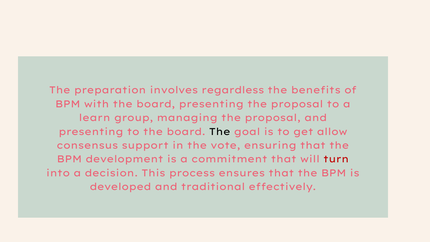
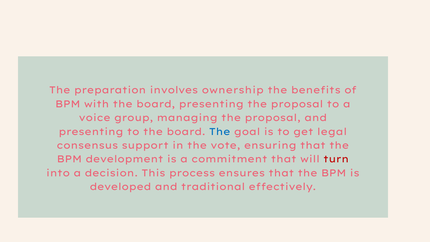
regardless: regardless -> ownership
learn: learn -> voice
The at (220, 132) colour: black -> blue
allow: allow -> legal
